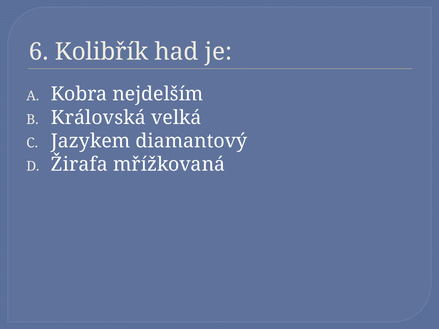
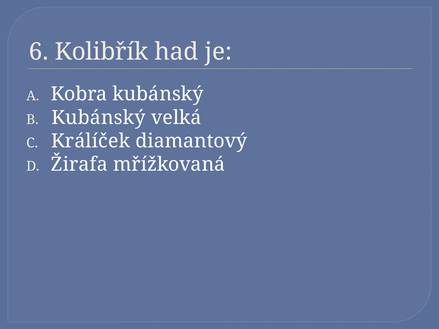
Kobra nejdelším: nejdelším -> kubánský
Královská at (98, 118): Královská -> Kubánský
Jazykem: Jazykem -> Králíček
